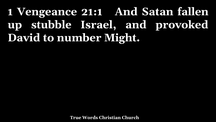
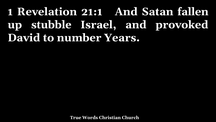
Vengeance: Vengeance -> Revelation
Might: Might -> Years
